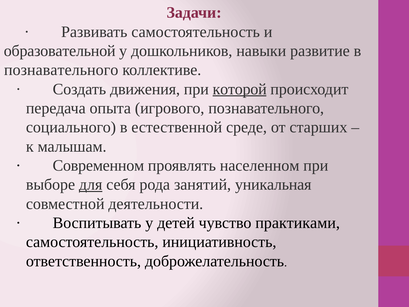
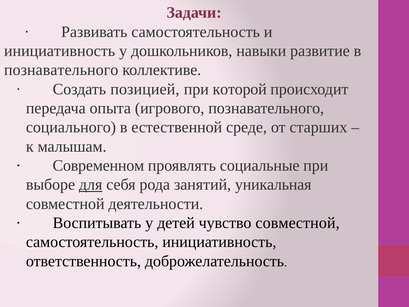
образовательной at (60, 51): образовательной -> инициативность
движения: движения -> позицией
которой underline: present -> none
населенном: населенном -> социальные
чувство практиками: практиками -> совместной
